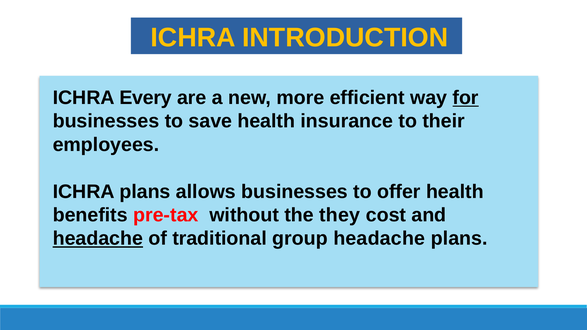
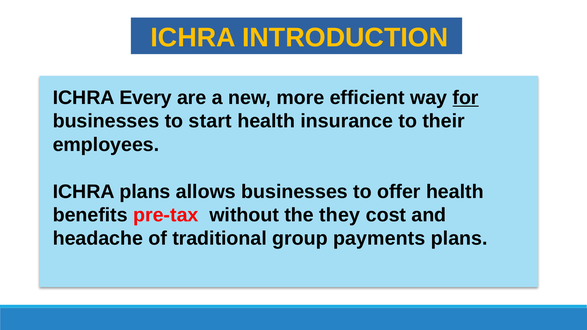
save: save -> start
headache at (98, 239) underline: present -> none
group headache: headache -> payments
